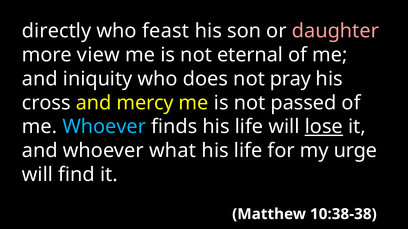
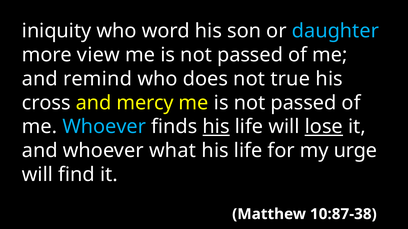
directly: directly -> iniquity
feast: feast -> word
daughter colour: pink -> light blue
eternal at (250, 55): eternal -> passed
iniquity: iniquity -> remind
pray: pray -> true
his at (216, 127) underline: none -> present
10:38-38: 10:38-38 -> 10:87-38
